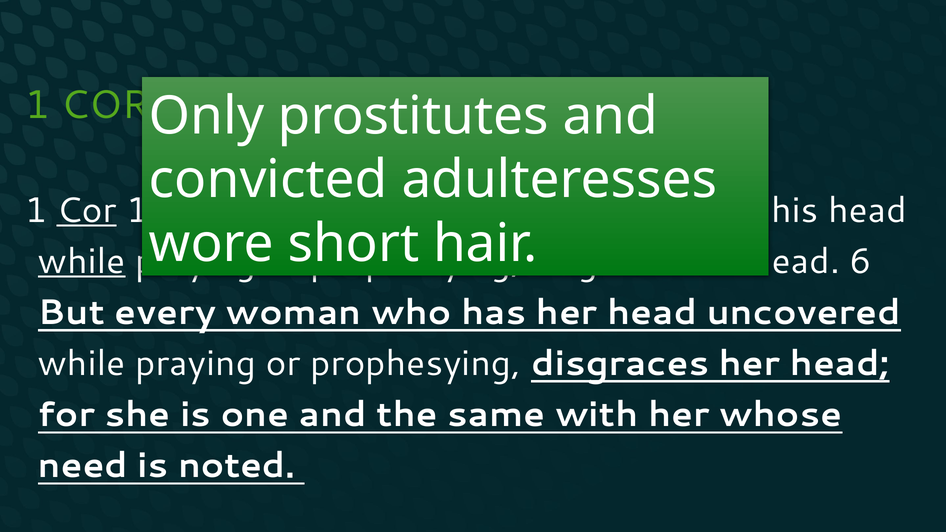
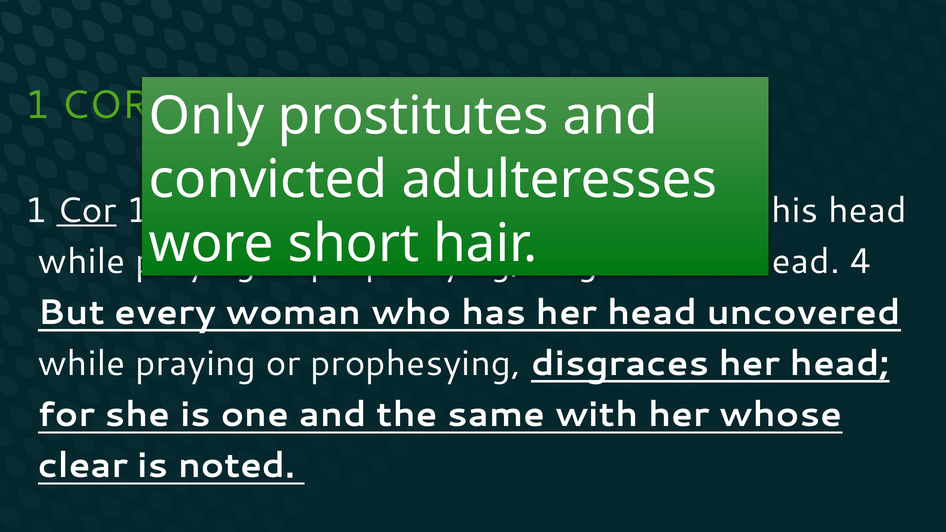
while at (82, 261) underline: present -> none
6: 6 -> 4
need: need -> clear
